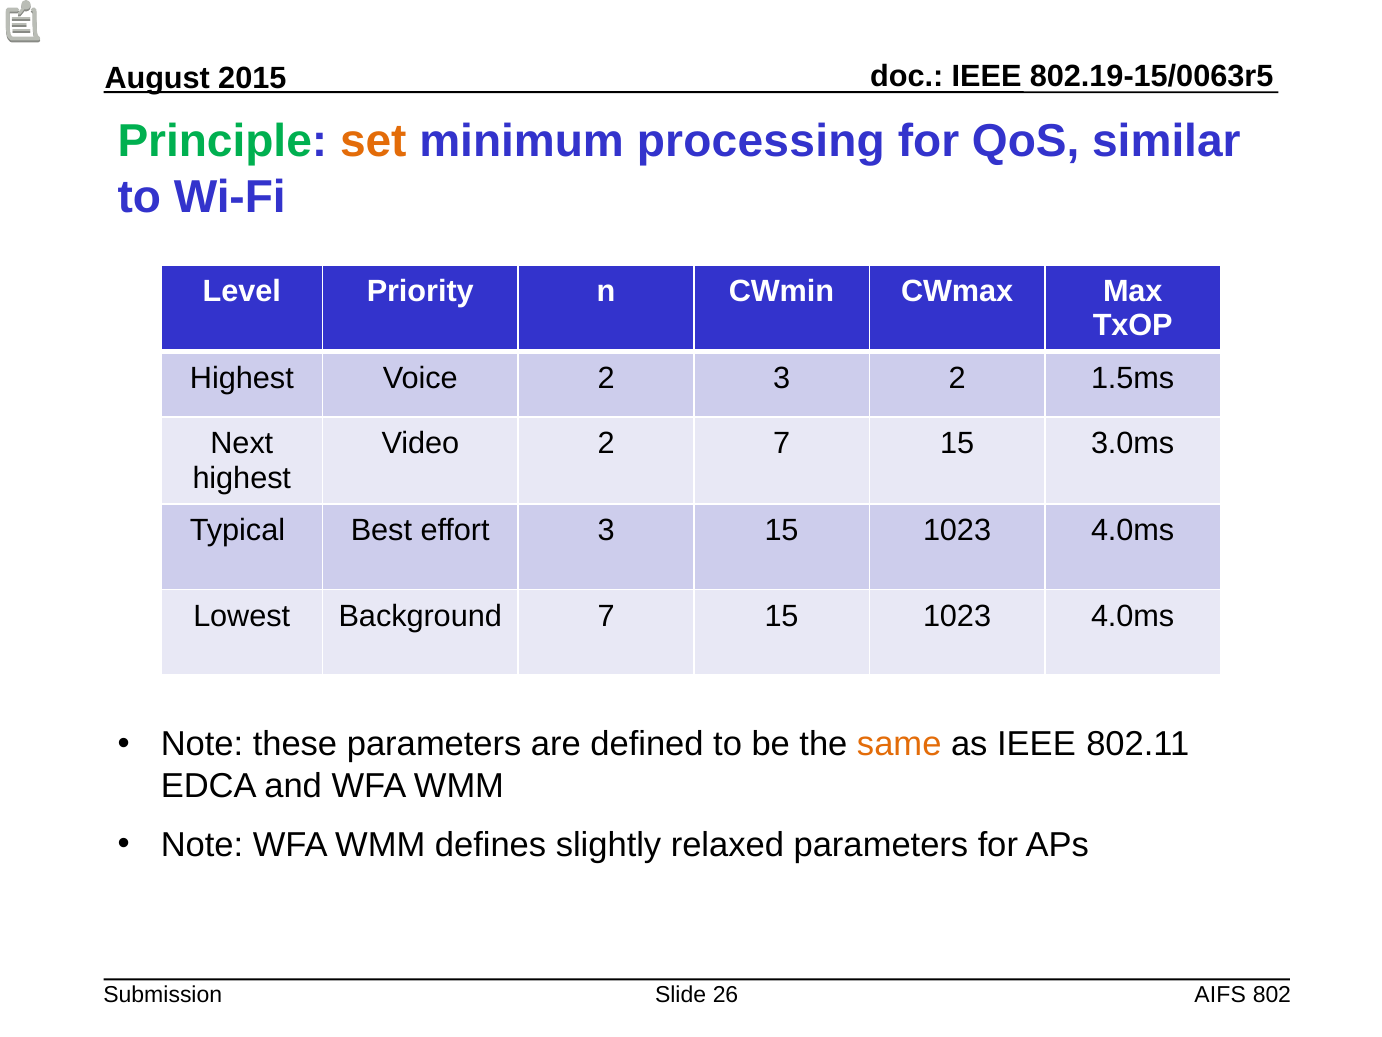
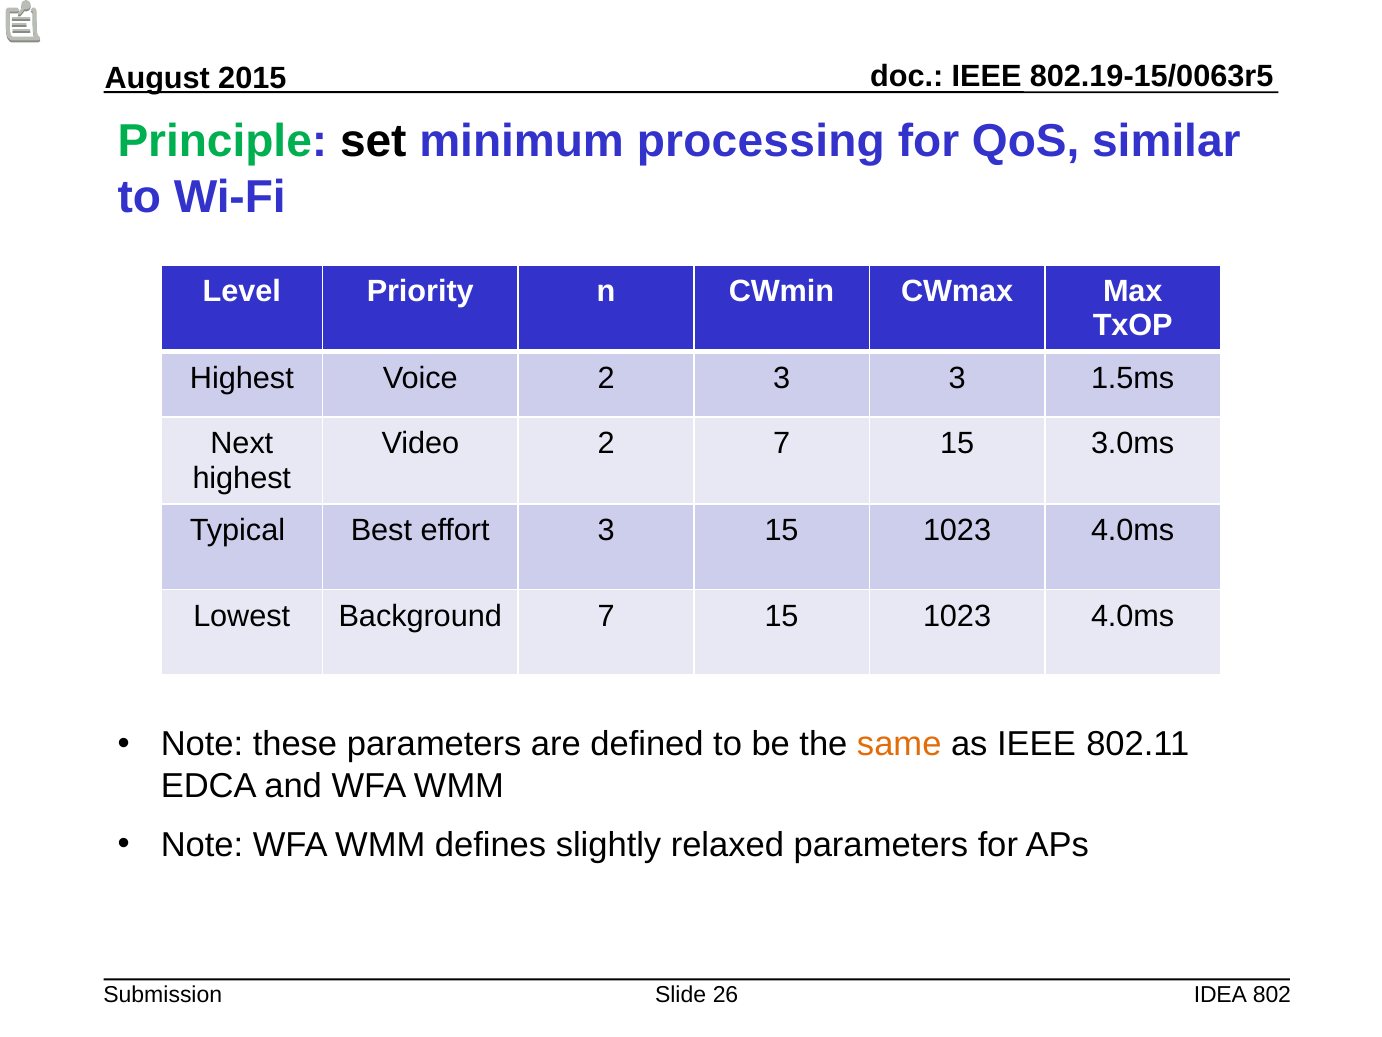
set colour: orange -> black
3 2: 2 -> 3
AIFS: AIFS -> IDEA
